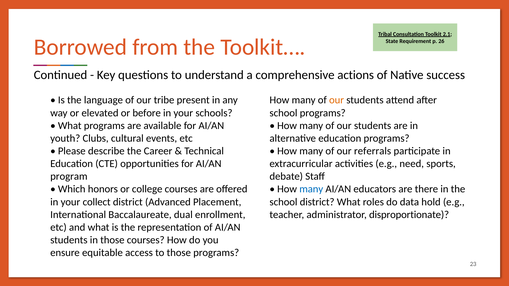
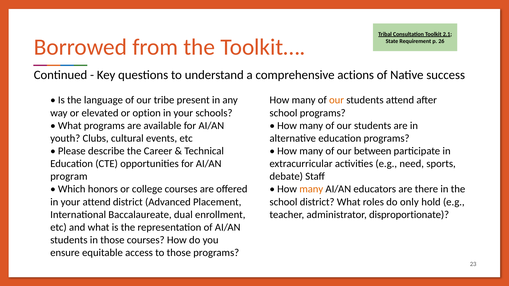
before: before -> option
referrals: referrals -> between
many at (311, 189) colour: blue -> orange
your collect: collect -> attend
data: data -> only
